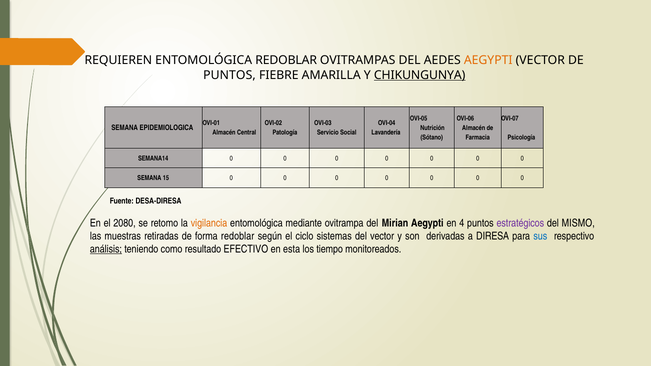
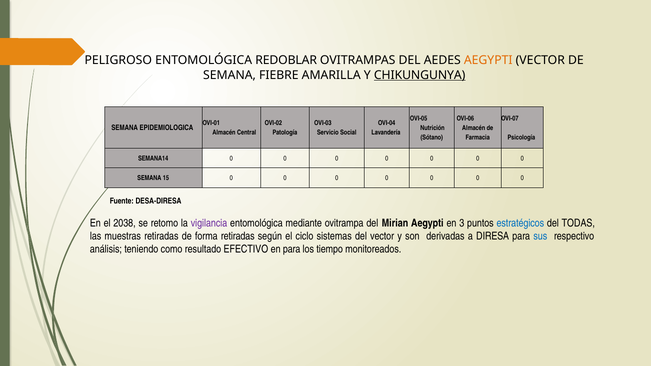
REQUIEREN: REQUIEREN -> PELIGROSO
PUNTOS at (229, 75): PUNTOS -> SEMANA
2080: 2080 -> 2038
vigilancia colour: orange -> purple
4: 4 -> 3
estratégicos colour: purple -> blue
MISMO: MISMO -> TODAS
forma redoblar: redoblar -> retiradas
análisis underline: present -> none
en esta: esta -> para
